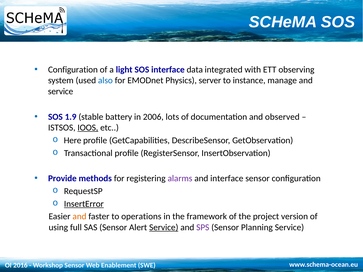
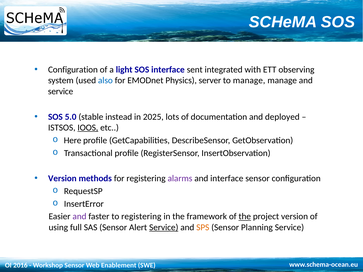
data: data -> sent
to instance: instance -> manage
1.9: 1.9 -> 5.0
battery: battery -> instead
2006: 2006 -> 2025
observed: observed -> deployed
Provide at (62, 179): Provide -> Version
InsertError underline: present -> none
and at (80, 217) colour: orange -> purple
to operations: operations -> registering
the at (245, 217) underline: none -> present
SPS colour: purple -> orange
